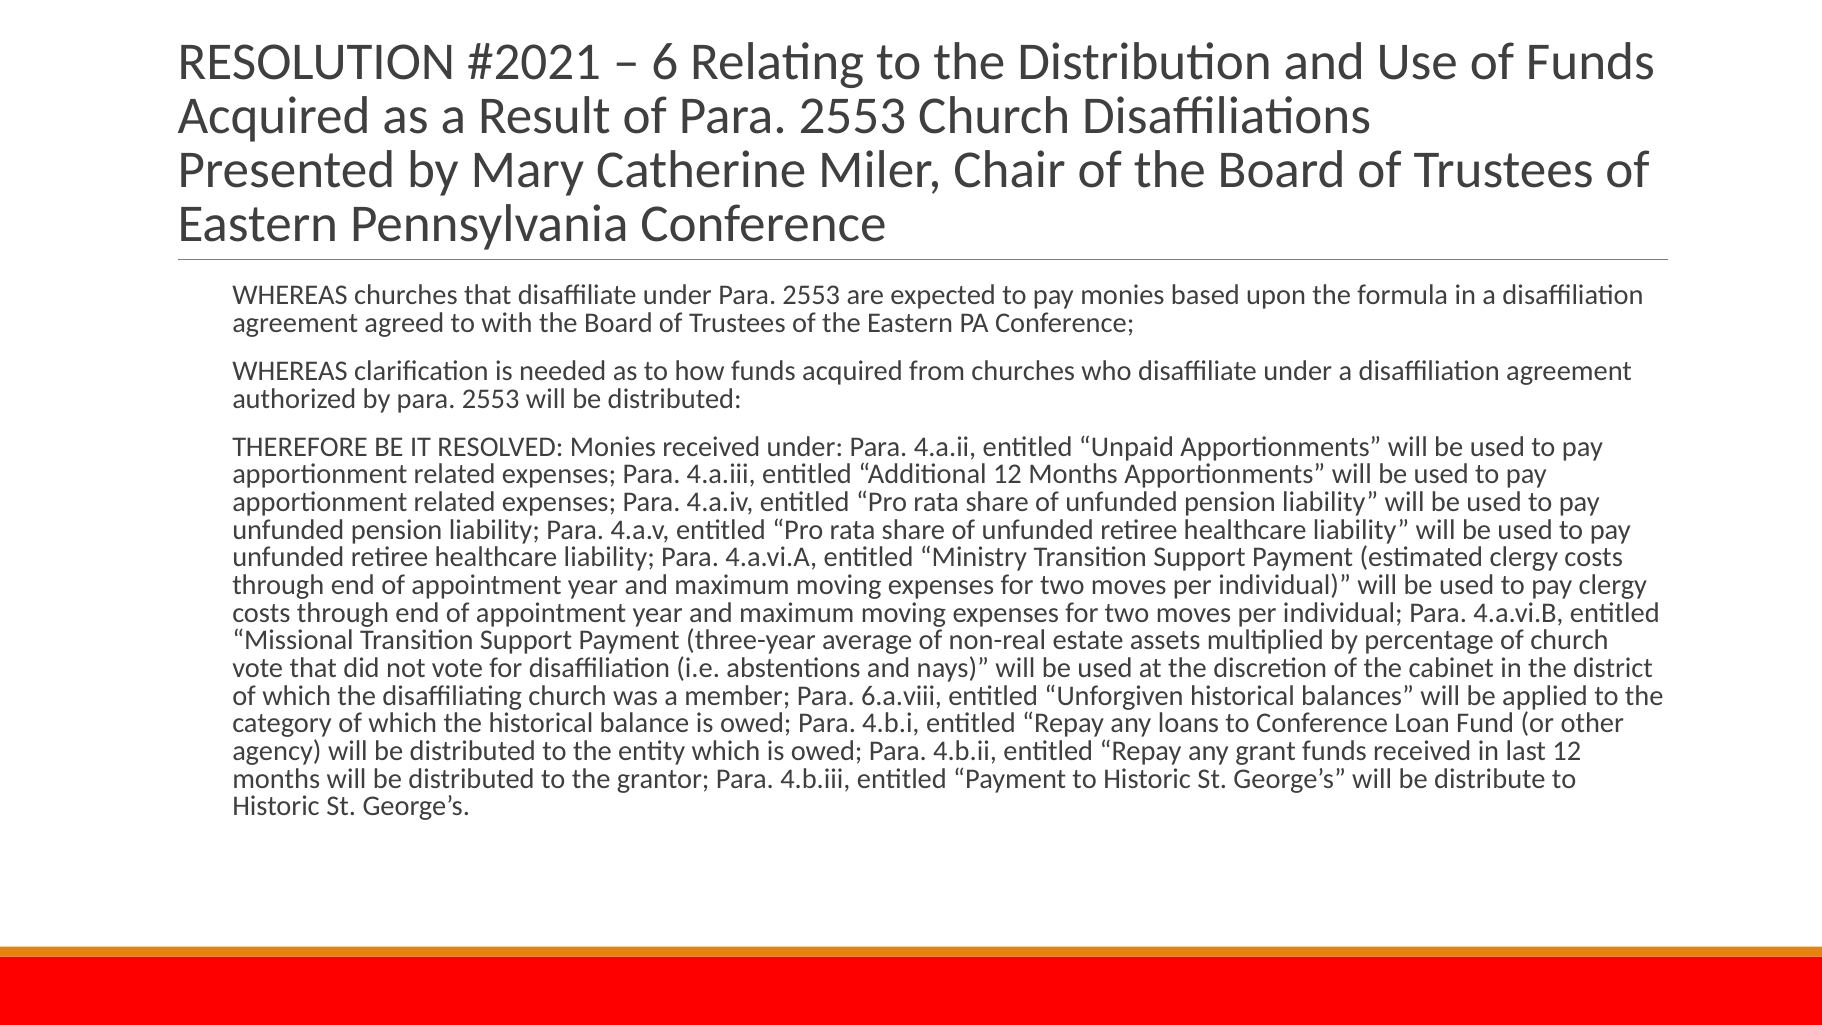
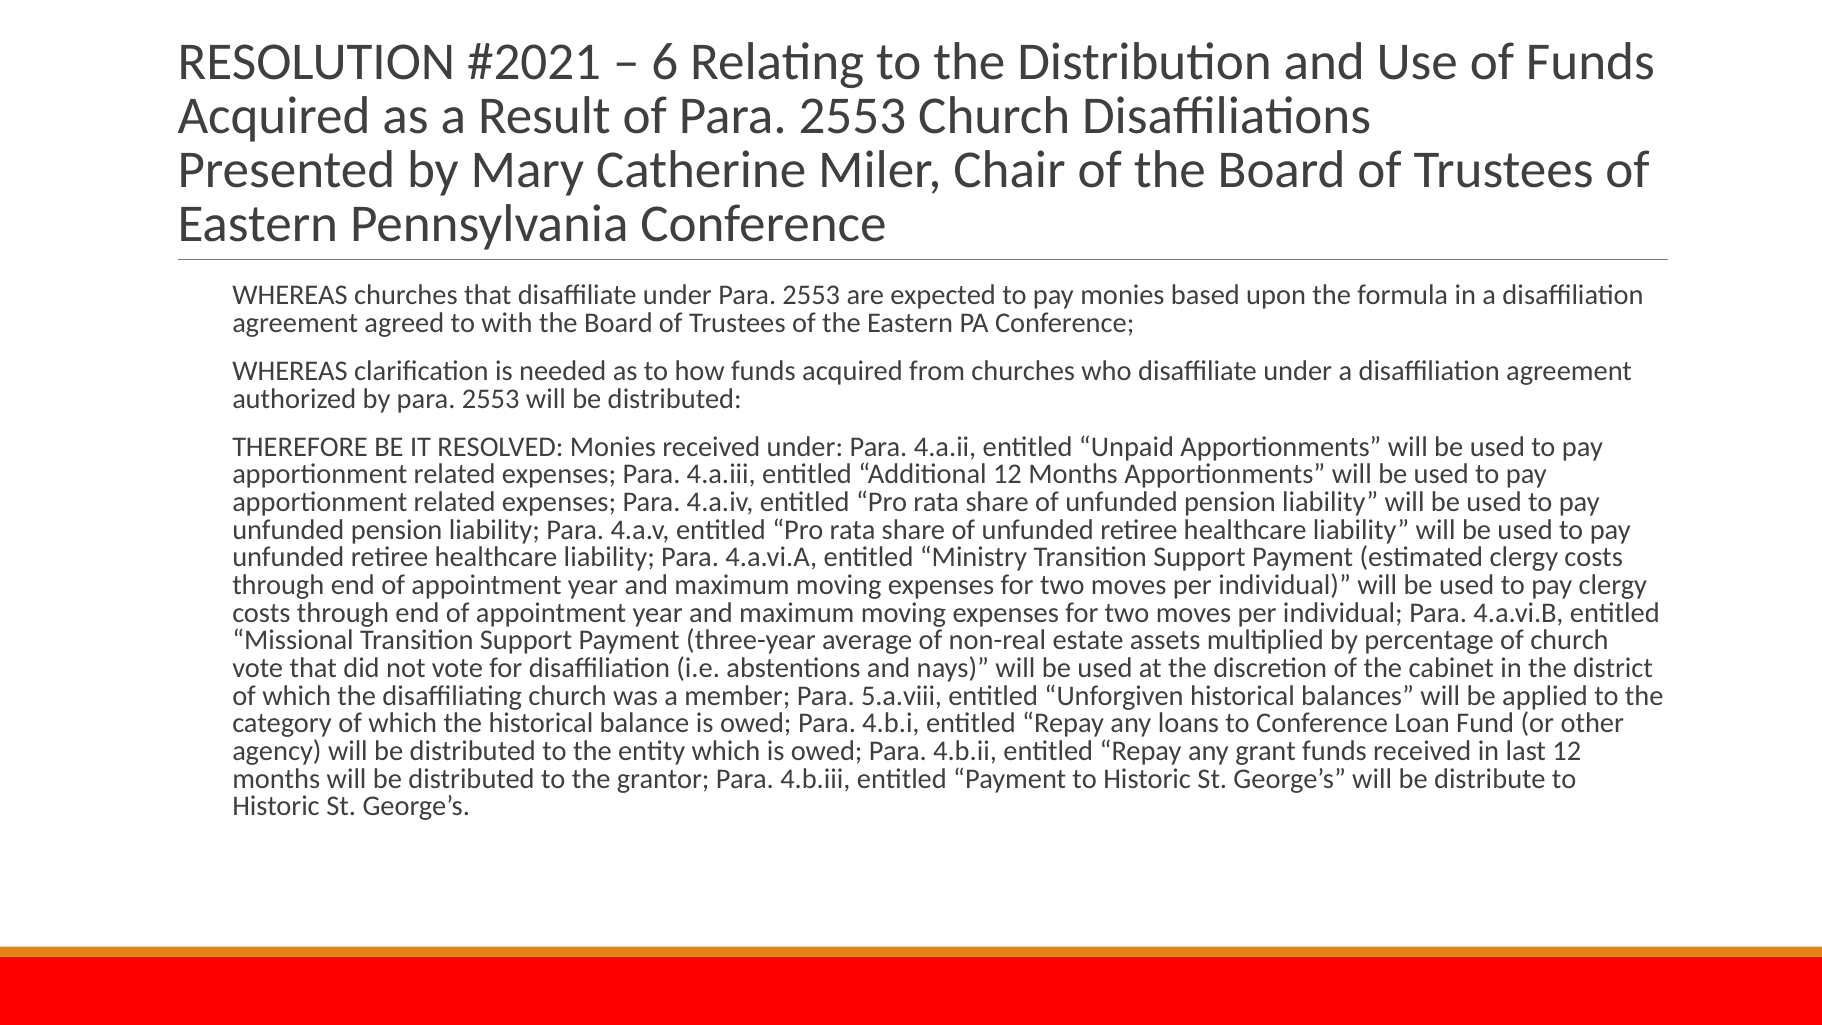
6.a.viii: 6.a.viii -> 5.a.viii
